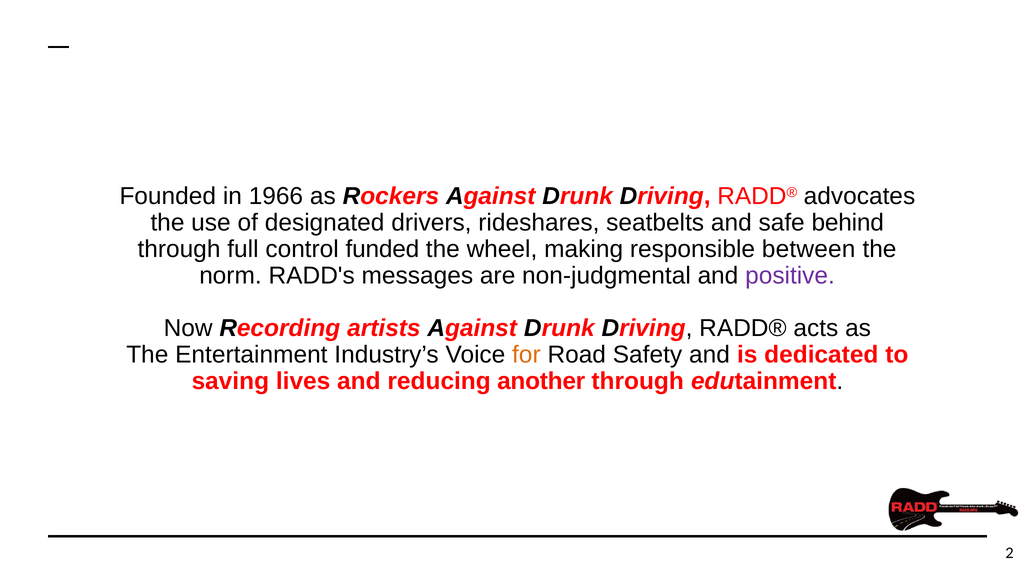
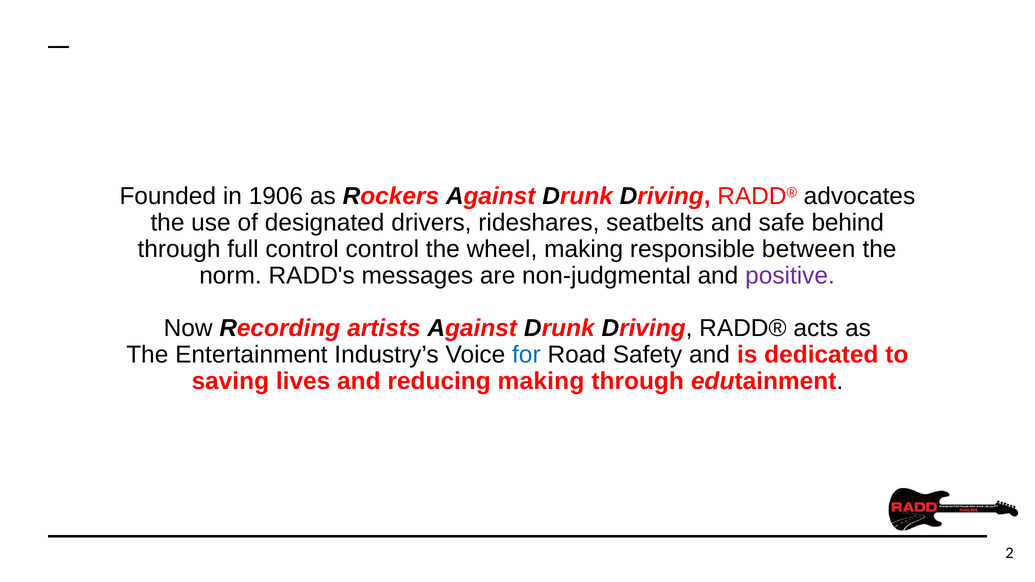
1966: 1966 -> 1906
control funded: funded -> control
for colour: orange -> blue
reducing another: another -> making
